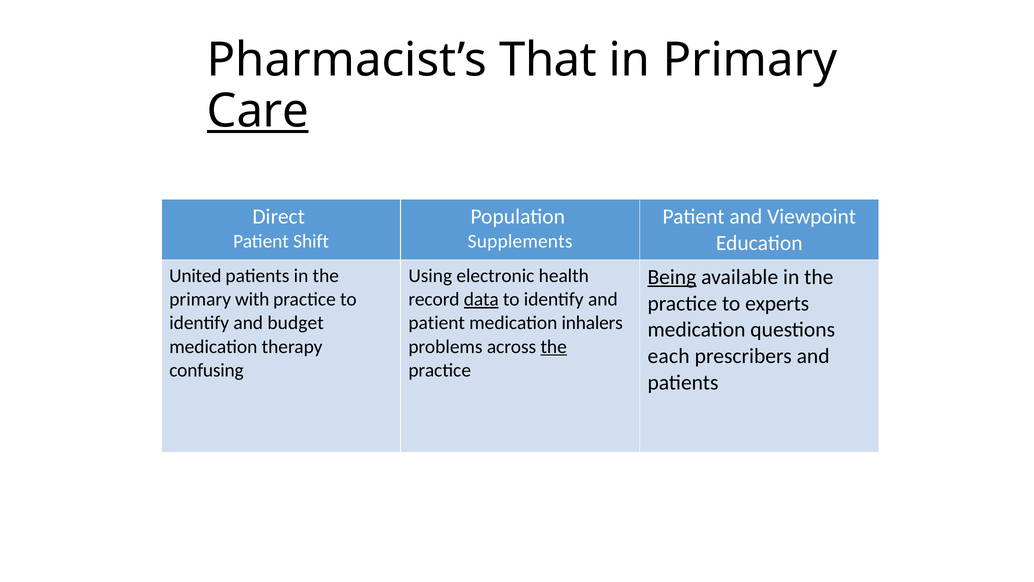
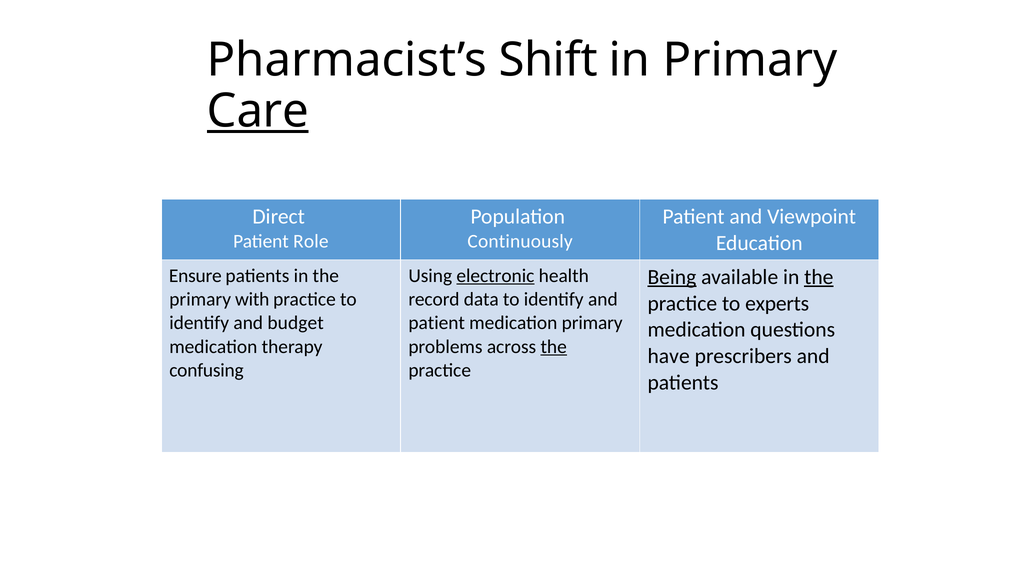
That: That -> Shift
Shift: Shift -> Role
Supplements: Supplements -> Continuously
United: United -> Ensure
electronic underline: none -> present
the at (819, 277) underline: none -> present
data underline: present -> none
medication inhalers: inhalers -> primary
each: each -> have
